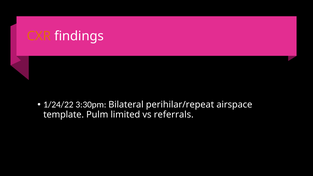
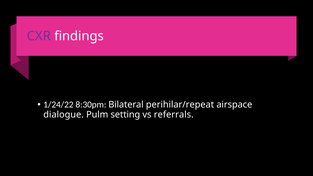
CXR colour: orange -> purple
3:30pm: 3:30pm -> 8:30pm
template: template -> dialogue
limited: limited -> setting
